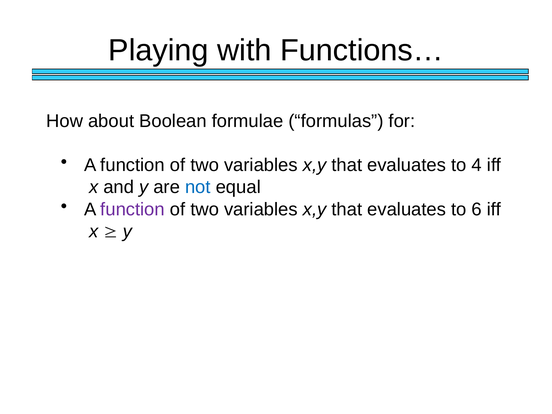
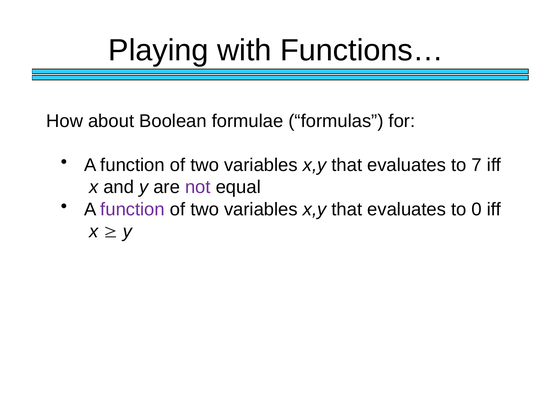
4: 4 -> 7
not colour: blue -> purple
6: 6 -> 0
